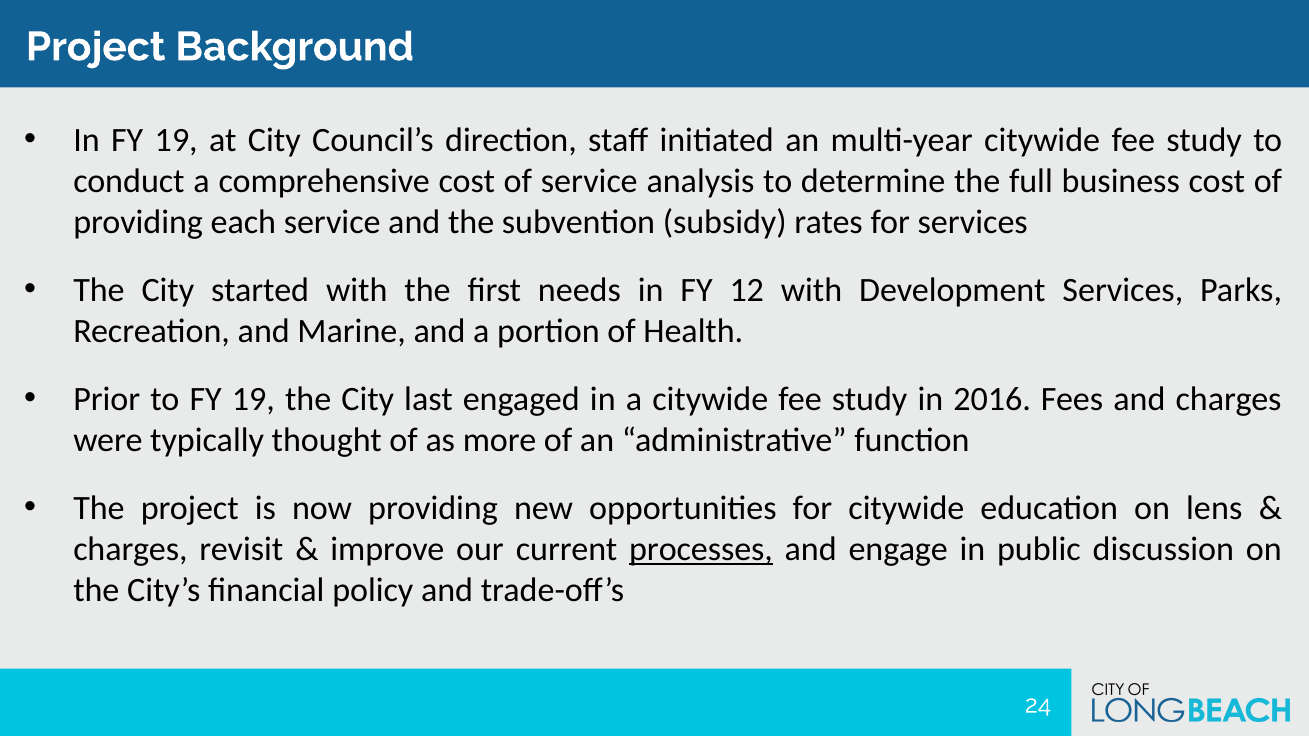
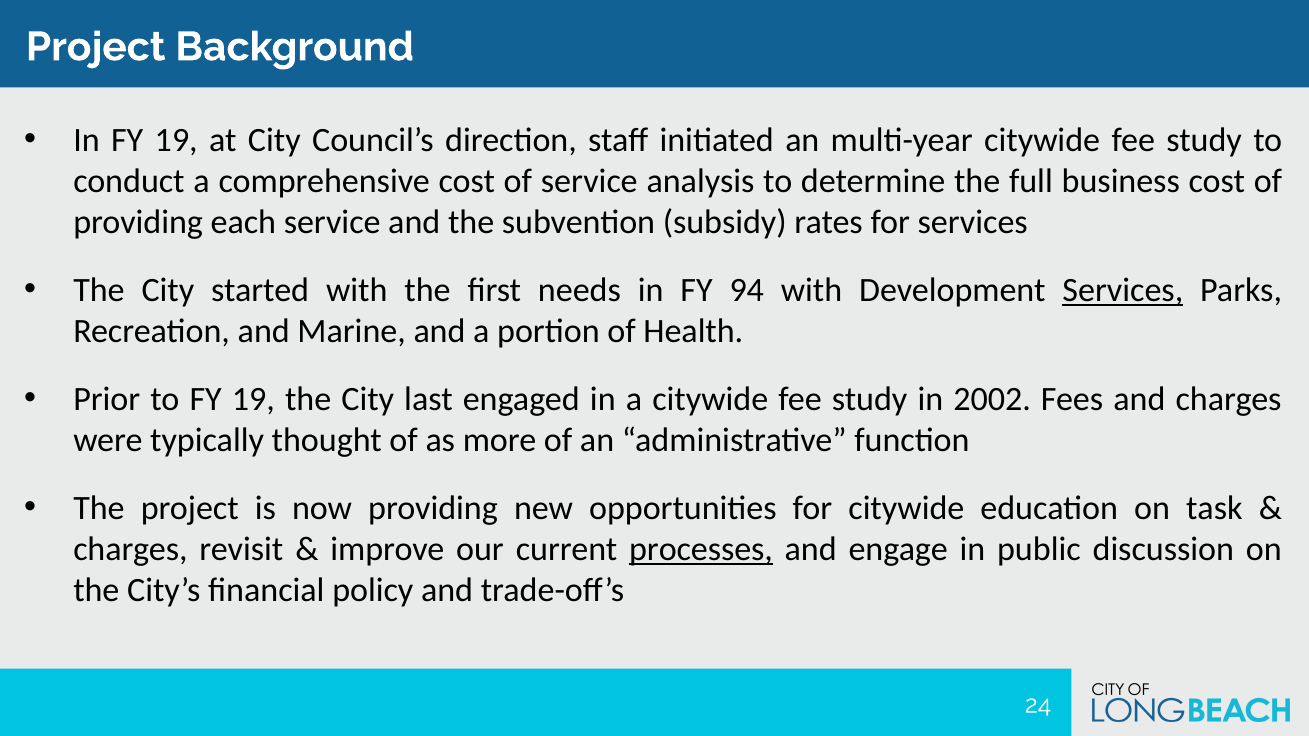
12: 12 -> 94
Services at (1123, 291) underline: none -> present
2016: 2016 -> 2002
lens: lens -> task
